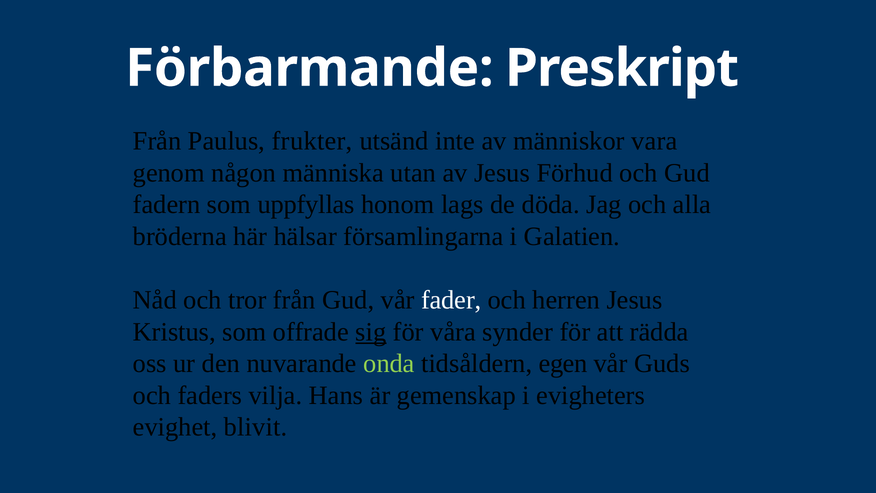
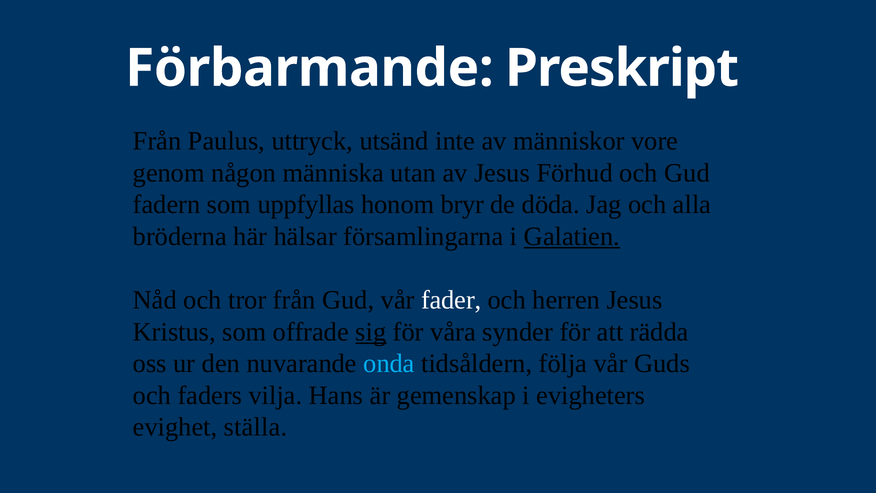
frukter: frukter -> uttryck
vara: vara -> vore
lags: lags -> bryr
Galatien underline: none -> present
onda colour: light green -> light blue
egen: egen -> följa
blivit: blivit -> ställa
